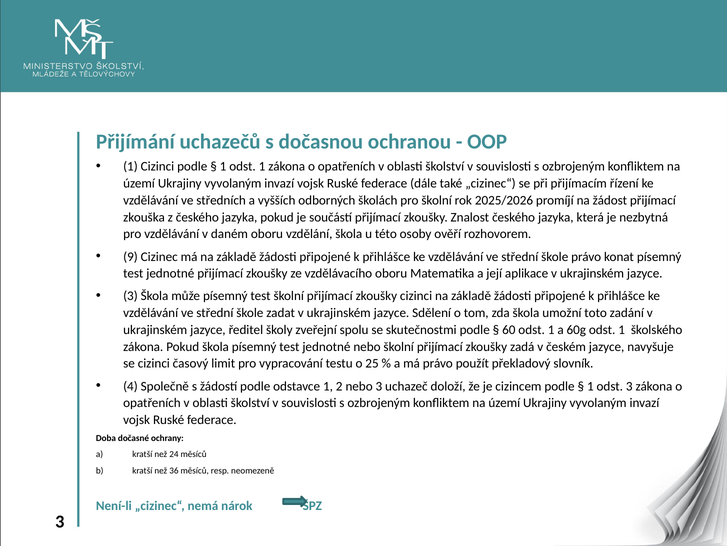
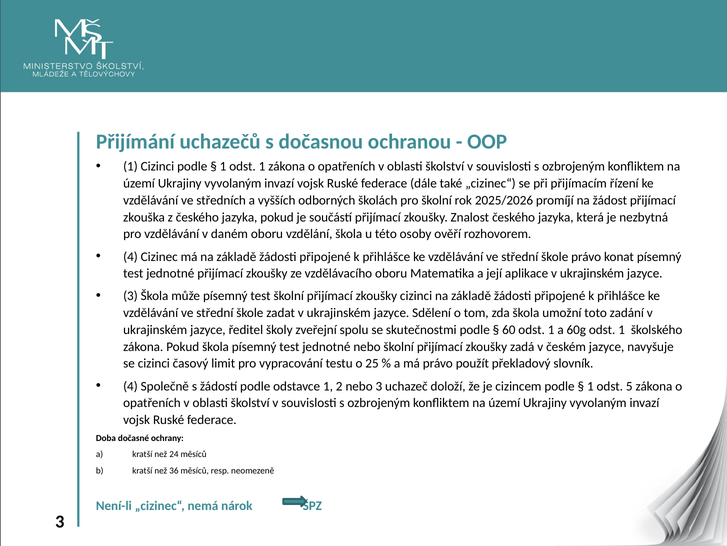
9 at (131, 256): 9 -> 4
odst 3: 3 -> 5
